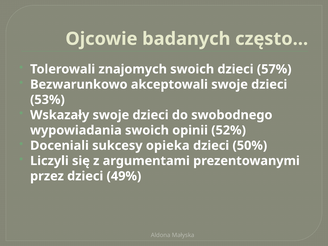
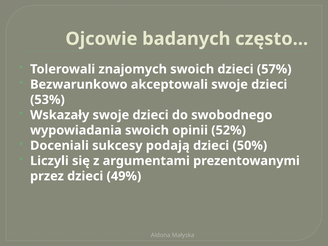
opieka: opieka -> podają
